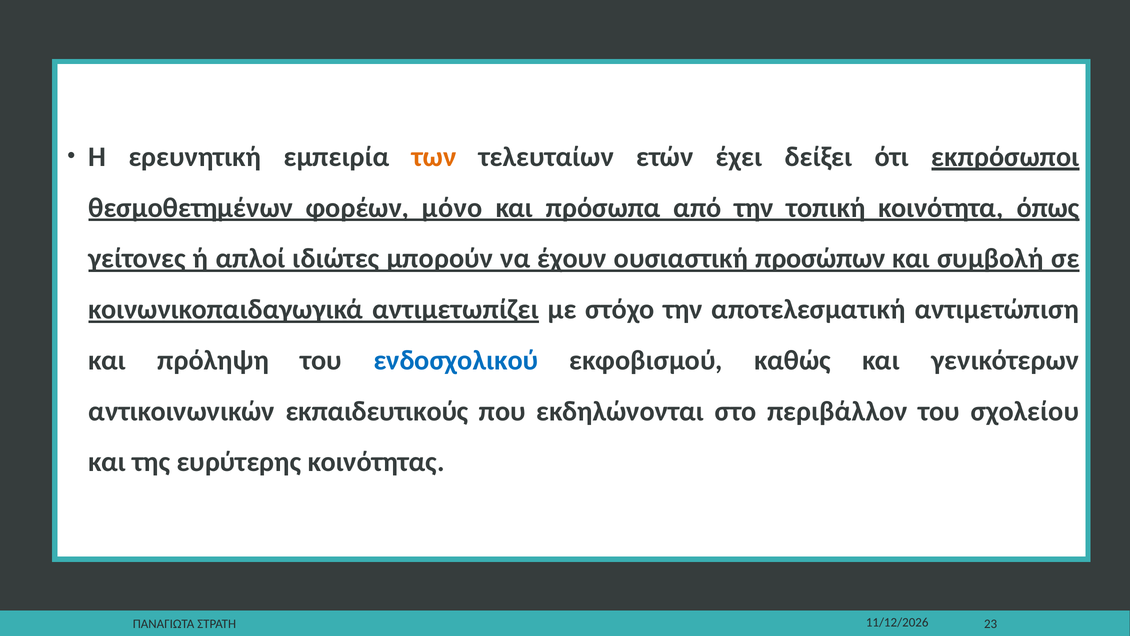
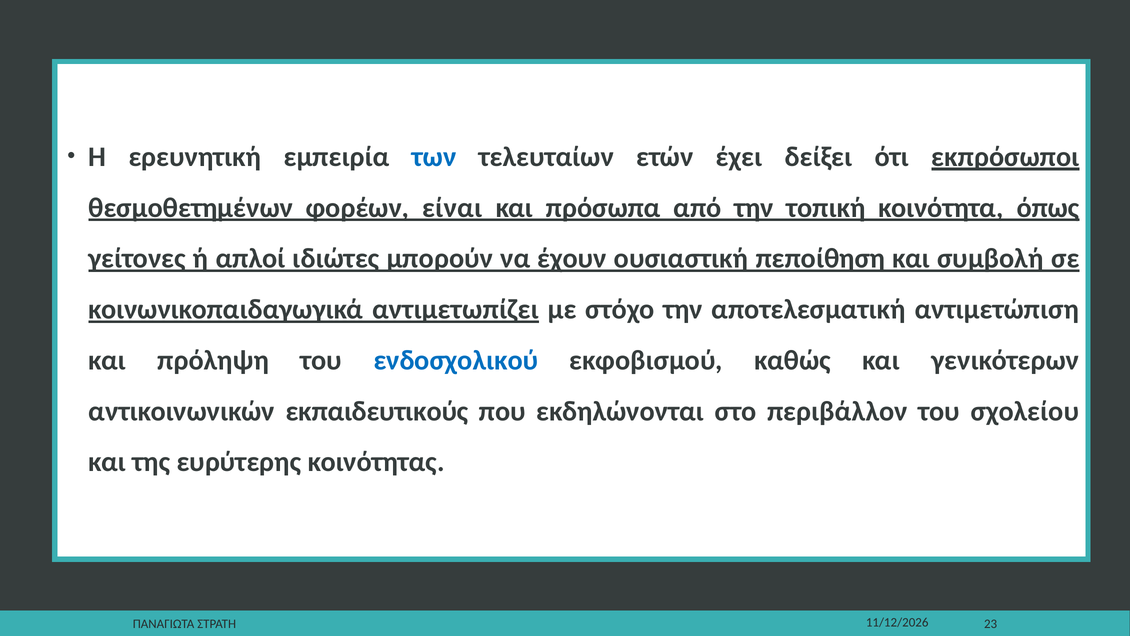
των colour: orange -> blue
μόνο: μόνο -> είναι
προσώπων: προσώπων -> πεποίθηση
